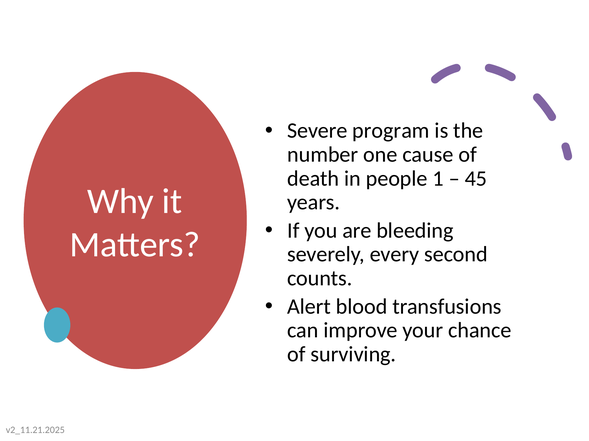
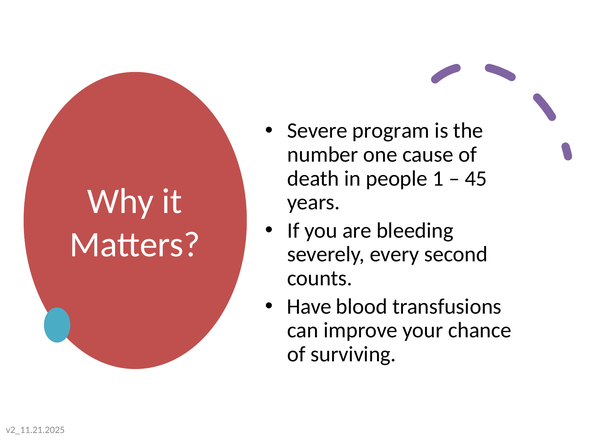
Alert: Alert -> Have
